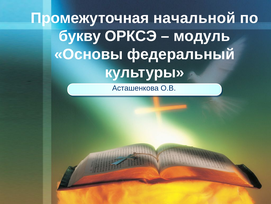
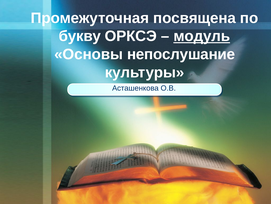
начальной: начальной -> посвящена
модуль underline: none -> present
федеральный: федеральный -> непослушание
